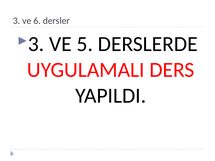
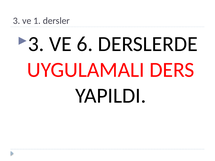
6: 6 -> 1
5: 5 -> 6
